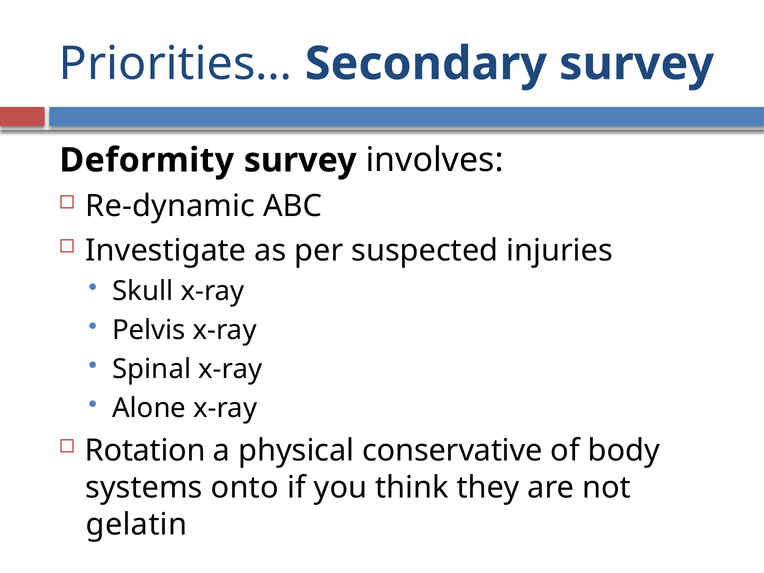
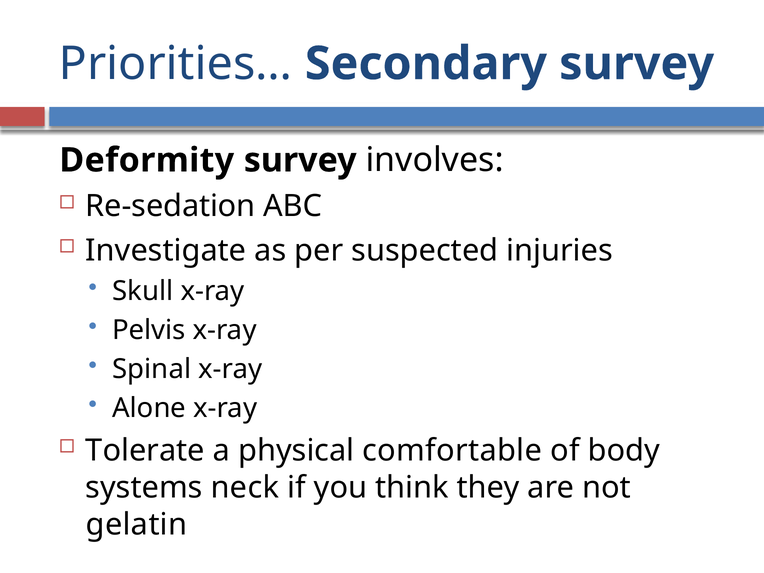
Re-dynamic: Re-dynamic -> Re-sedation
Rotation: Rotation -> Tolerate
conservative: conservative -> comfortable
onto: onto -> neck
